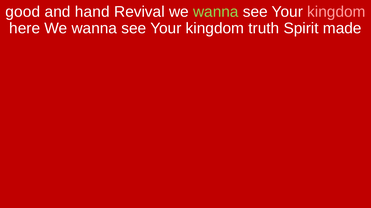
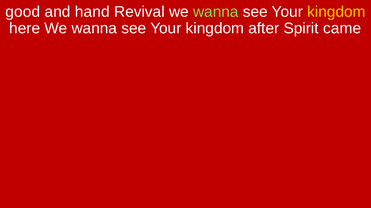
kingdom at (336, 12) colour: pink -> yellow
truth: truth -> after
made: made -> came
